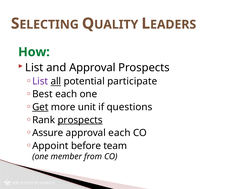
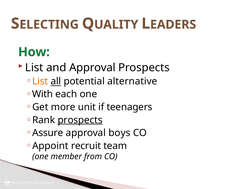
List at (40, 81) colour: purple -> orange
participate: participate -> alternative
Best: Best -> With
Get underline: present -> none
questions: questions -> teenagers
approval each: each -> boys
before: before -> recruit
